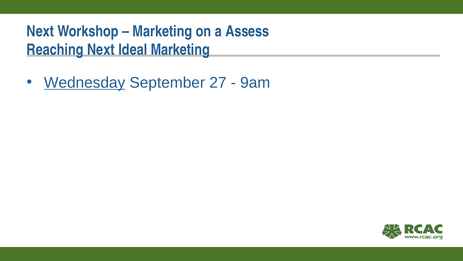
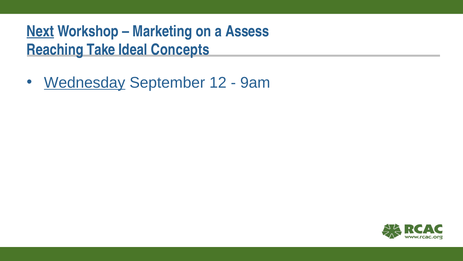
Next at (40, 31) underline: none -> present
Reaching Next: Next -> Take
Ideal Marketing: Marketing -> Concepts
27: 27 -> 12
